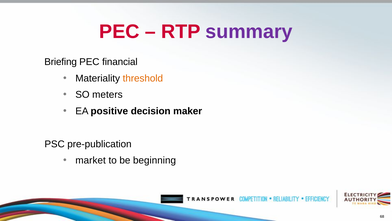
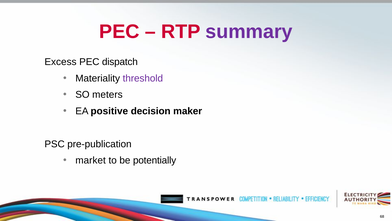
Briefing: Briefing -> Excess
financial: financial -> dispatch
threshold colour: orange -> purple
beginning: beginning -> potentially
